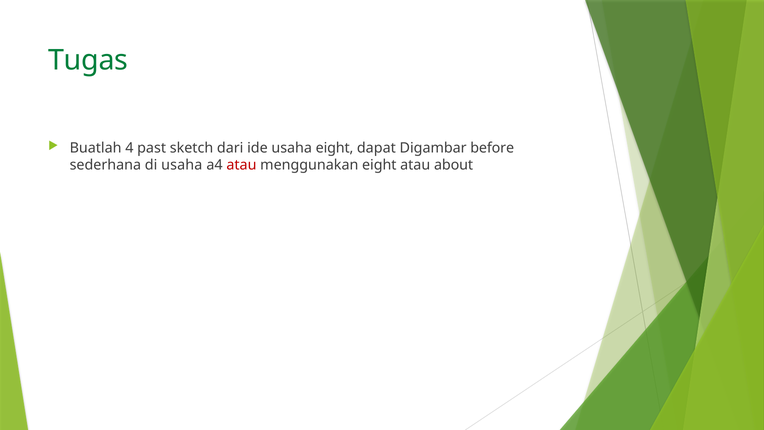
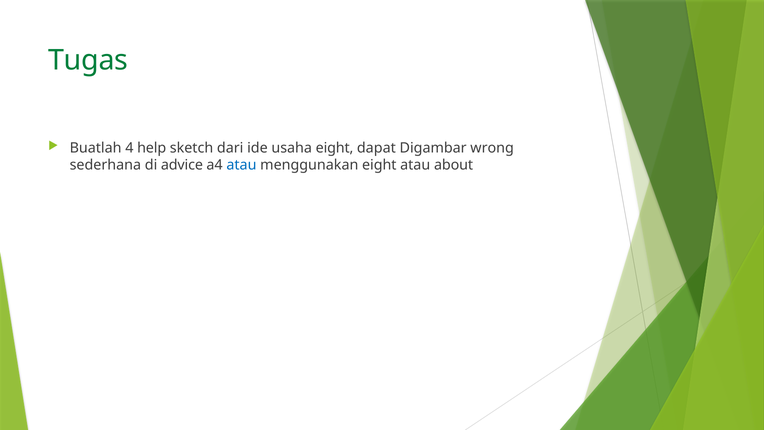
past: past -> help
before: before -> wrong
di usaha: usaha -> advice
atau at (241, 165) colour: red -> blue
